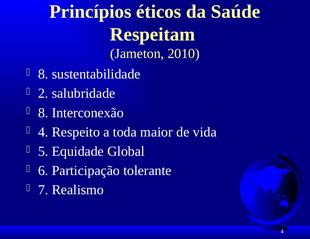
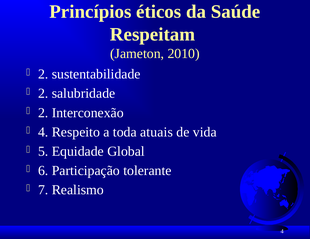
8 at (43, 74): 8 -> 2
8 at (43, 113): 8 -> 2
maior: maior -> atuais
